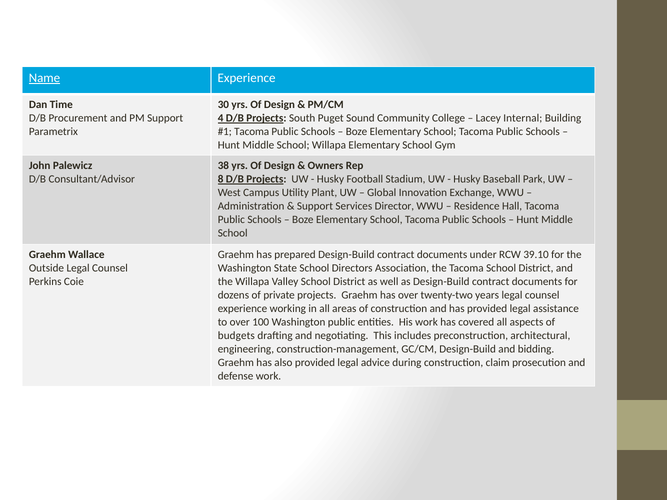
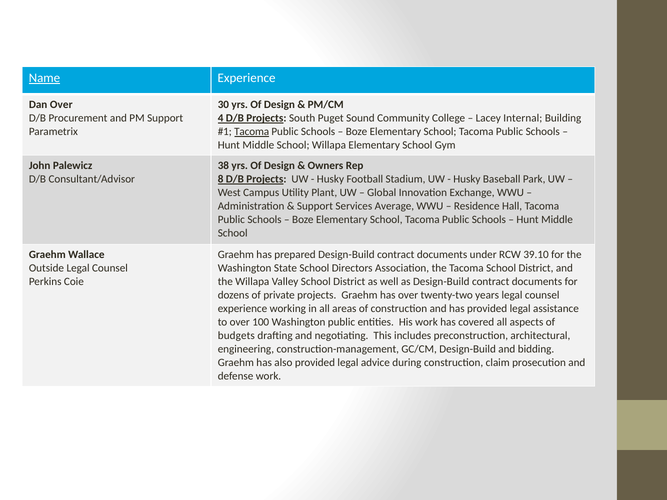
Dan Time: Time -> Over
Tacoma at (252, 132) underline: none -> present
Director: Director -> Average
